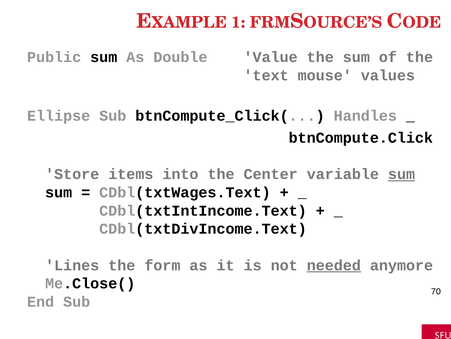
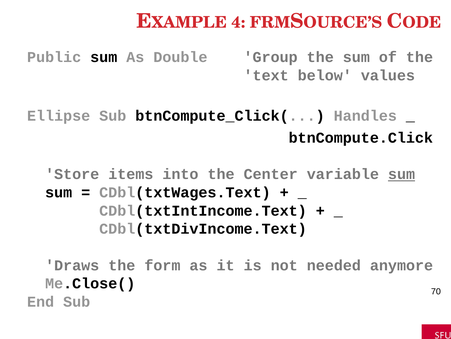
1: 1 -> 4
Value: Value -> Group
mouse: mouse -> below
Lines: Lines -> Draws
needed underline: present -> none
